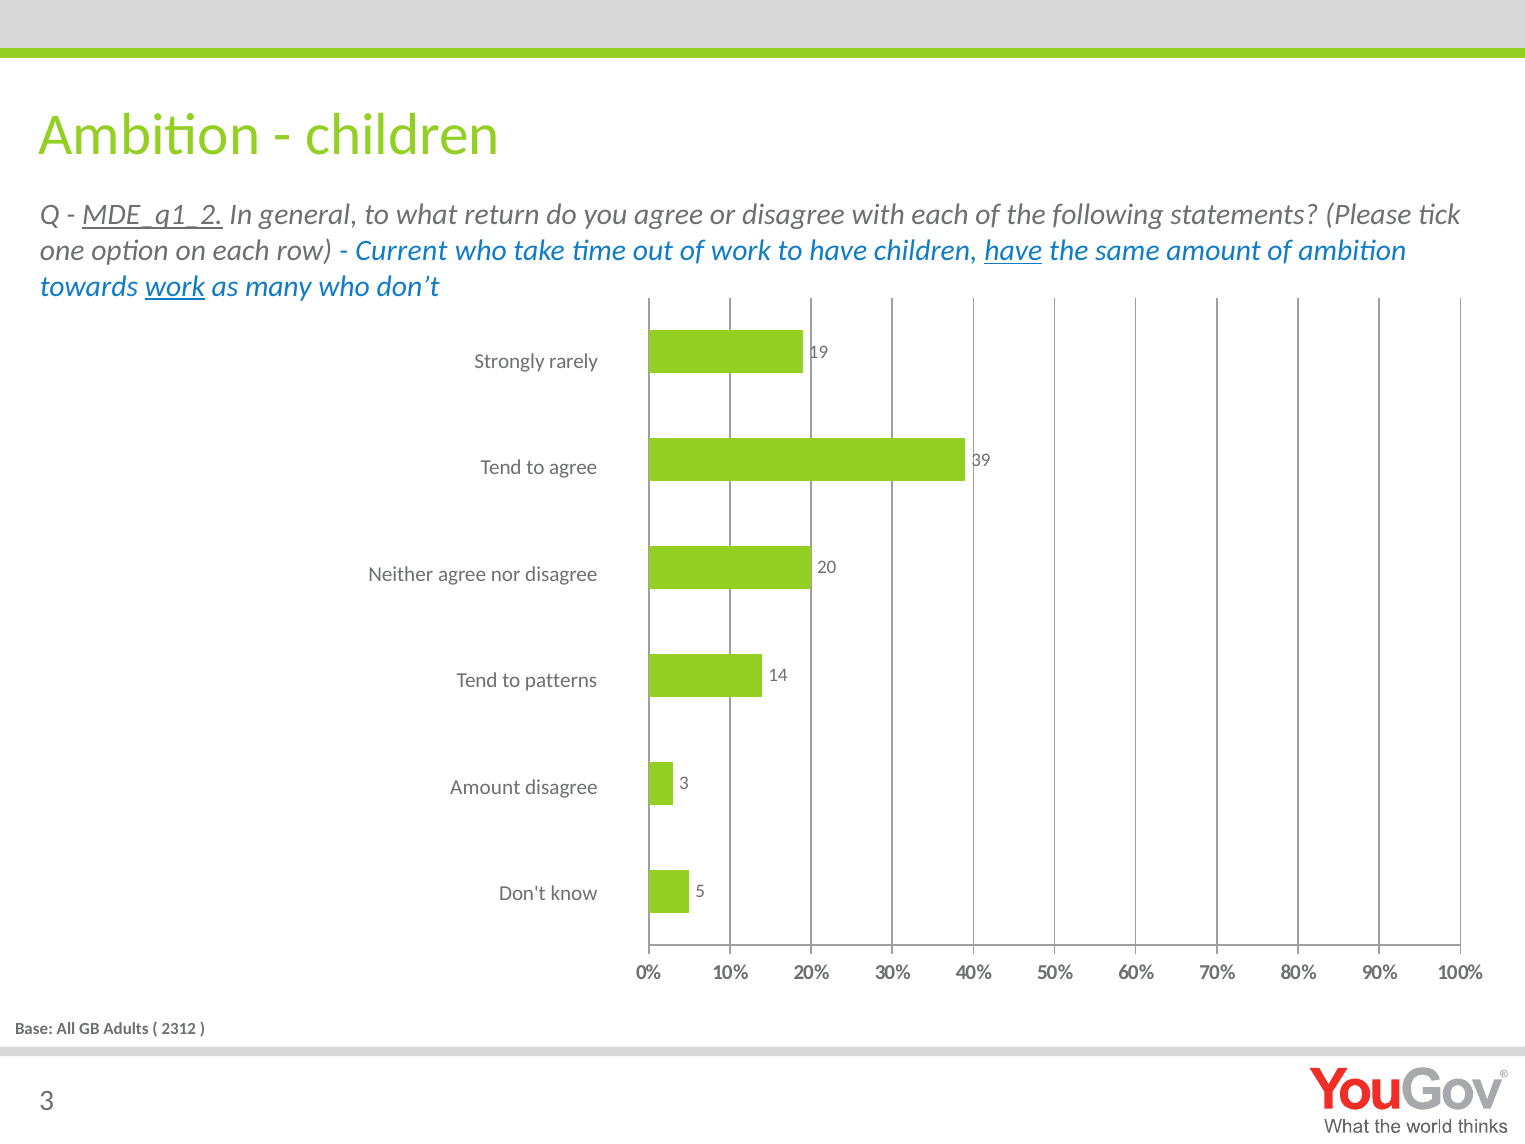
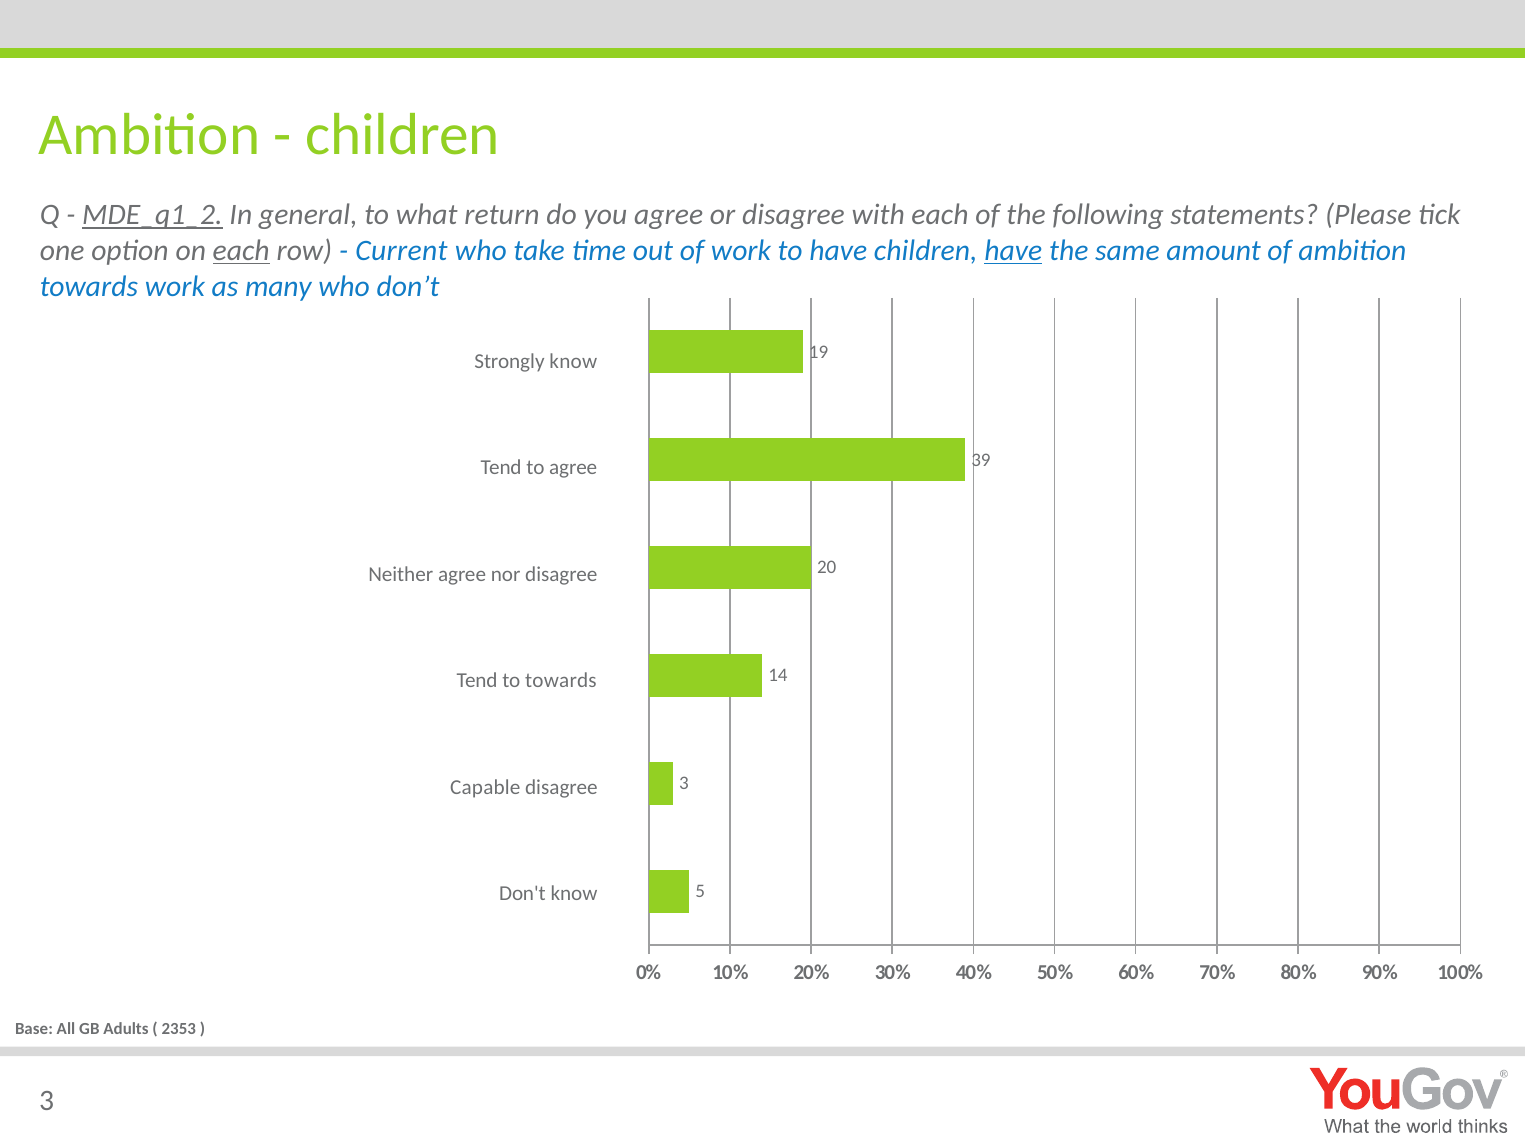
each at (241, 251) underline: none -> present
work at (175, 286) underline: present -> none
Strongly rarely: rarely -> know
to patterns: patterns -> towards
Amount at (485, 787): Amount -> Capable
2312: 2312 -> 2353
